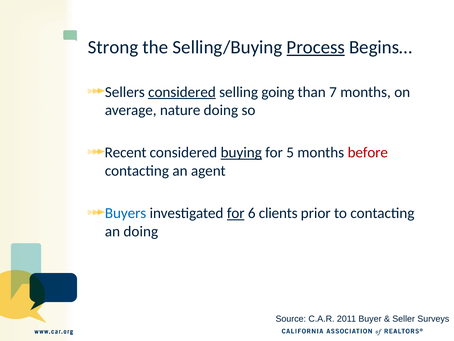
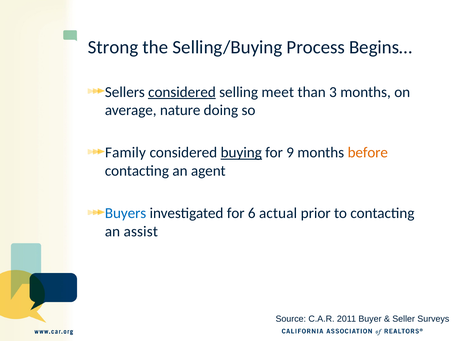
Process underline: present -> none
going: going -> meet
7: 7 -> 3
Recent: Recent -> Family
5: 5 -> 9
before colour: red -> orange
for at (236, 213) underline: present -> none
clients: clients -> actual
an doing: doing -> assist
